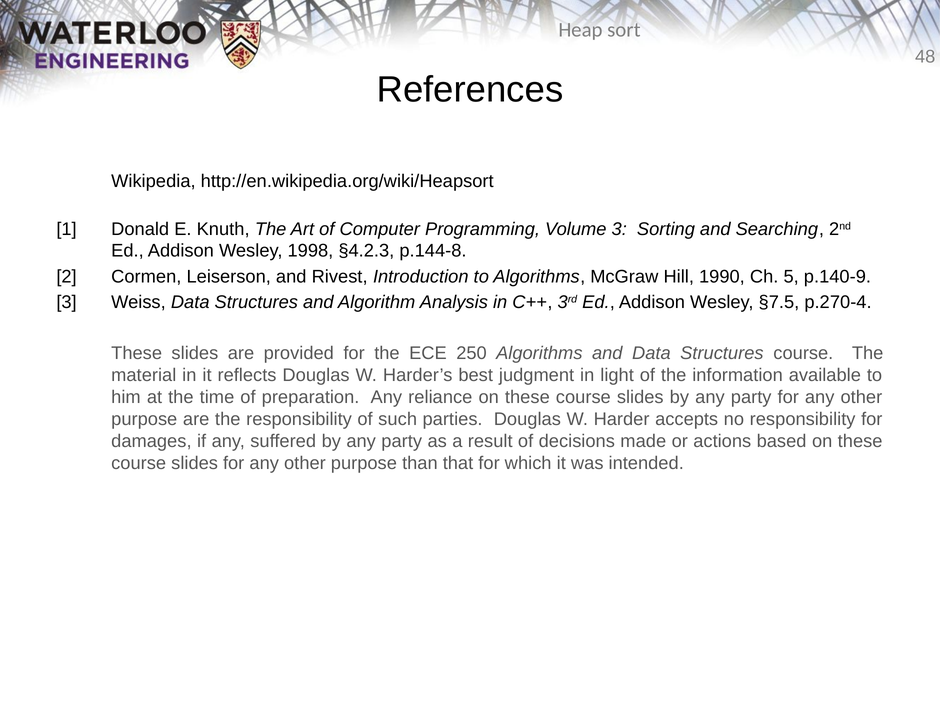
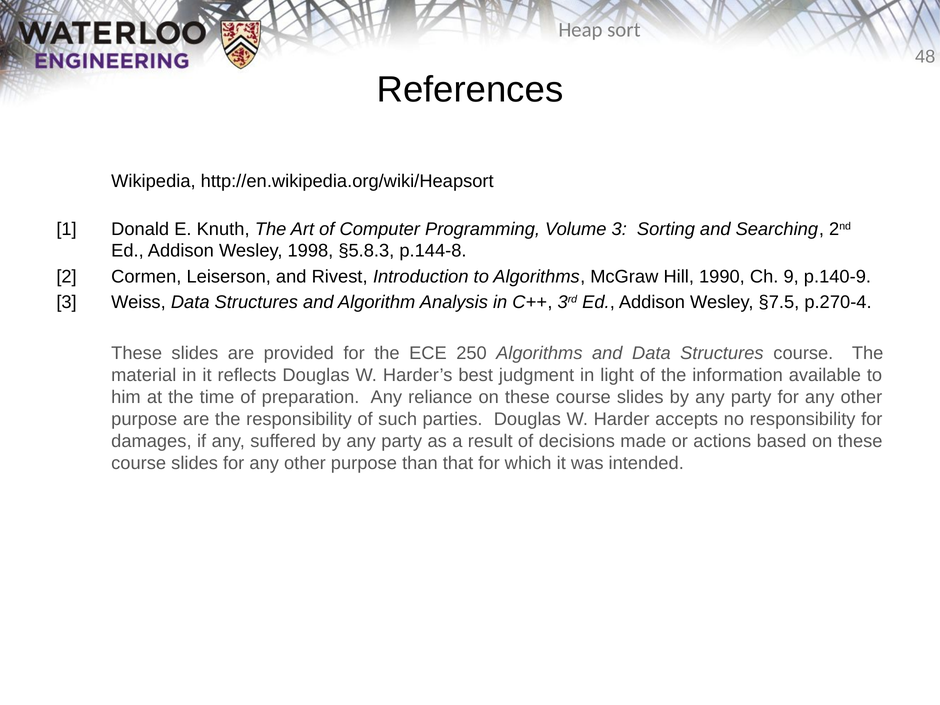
§4.2.3: §4.2.3 -> §5.8.3
5: 5 -> 9
